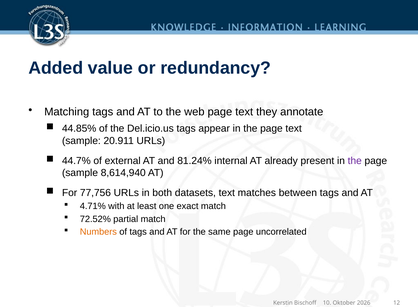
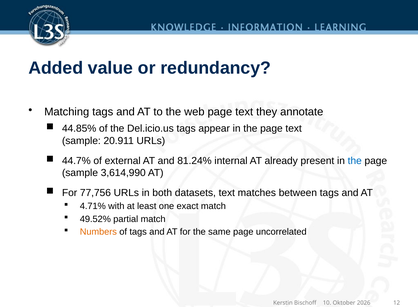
the at (355, 161) colour: purple -> blue
8,614,940: 8,614,940 -> 3,614,990
72.52%: 72.52% -> 49.52%
